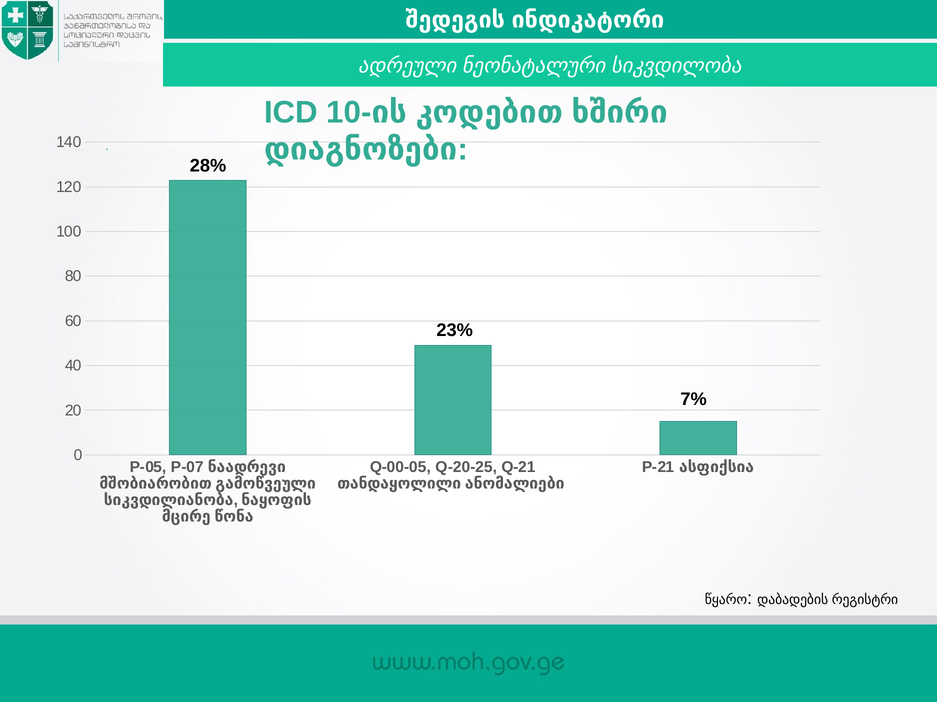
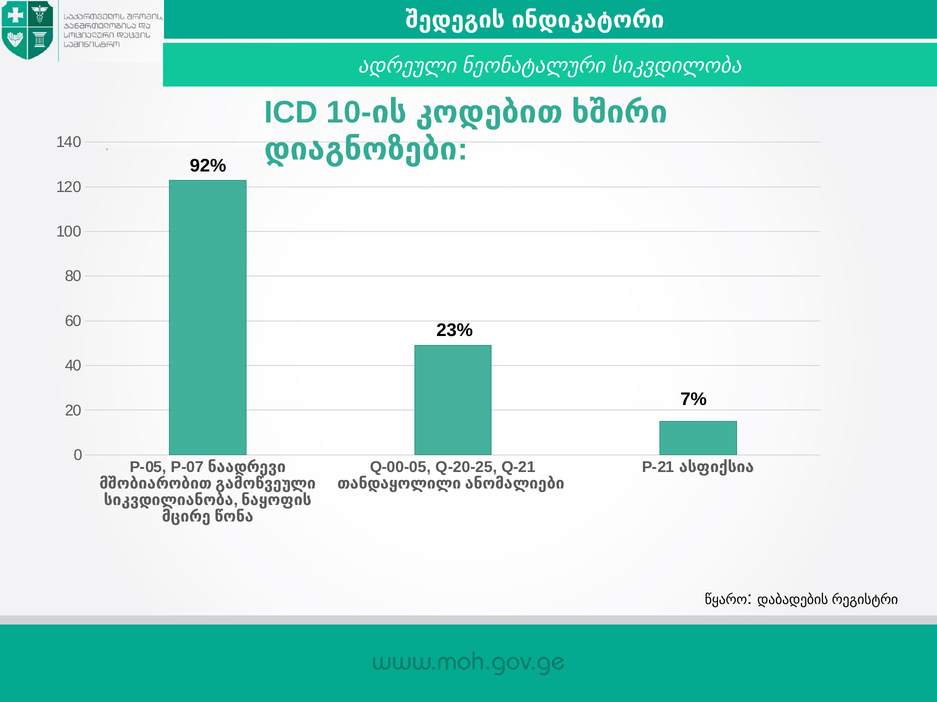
28%: 28% -> 92%
